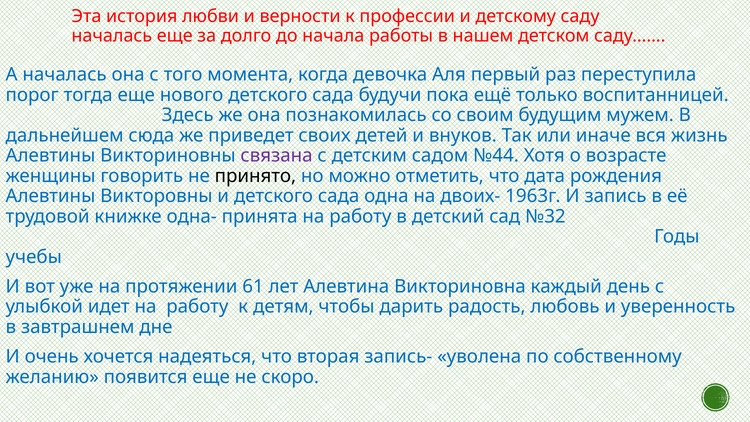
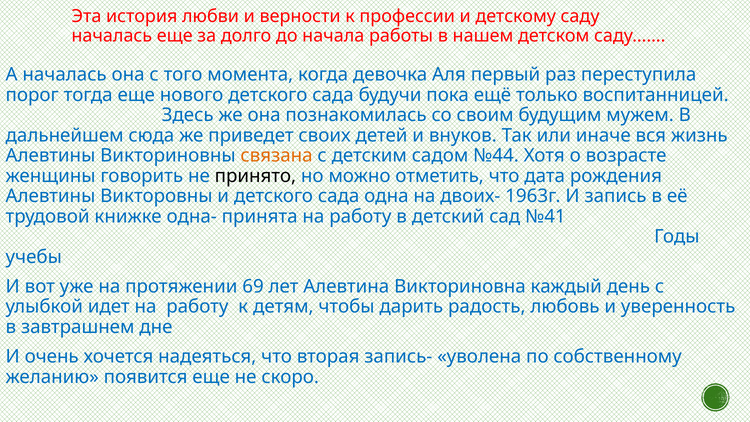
связана colour: purple -> orange
№32: №32 -> №41
61: 61 -> 69
